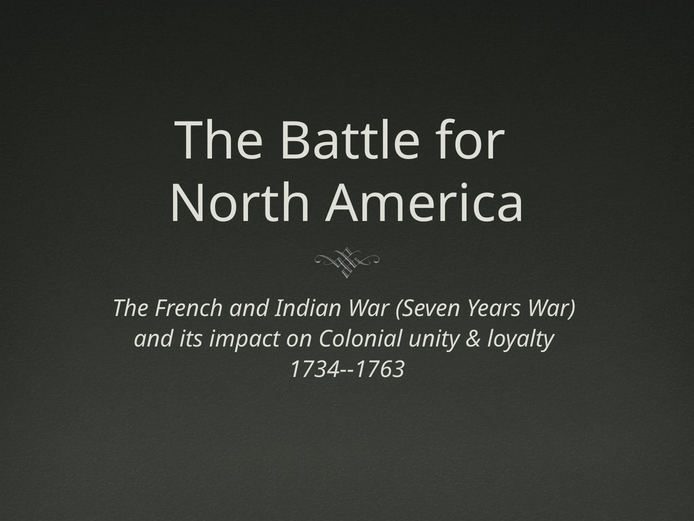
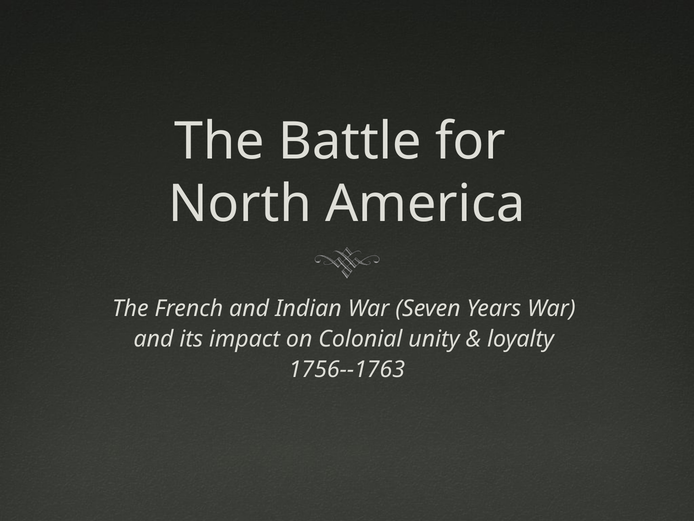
1734--1763: 1734--1763 -> 1756--1763
